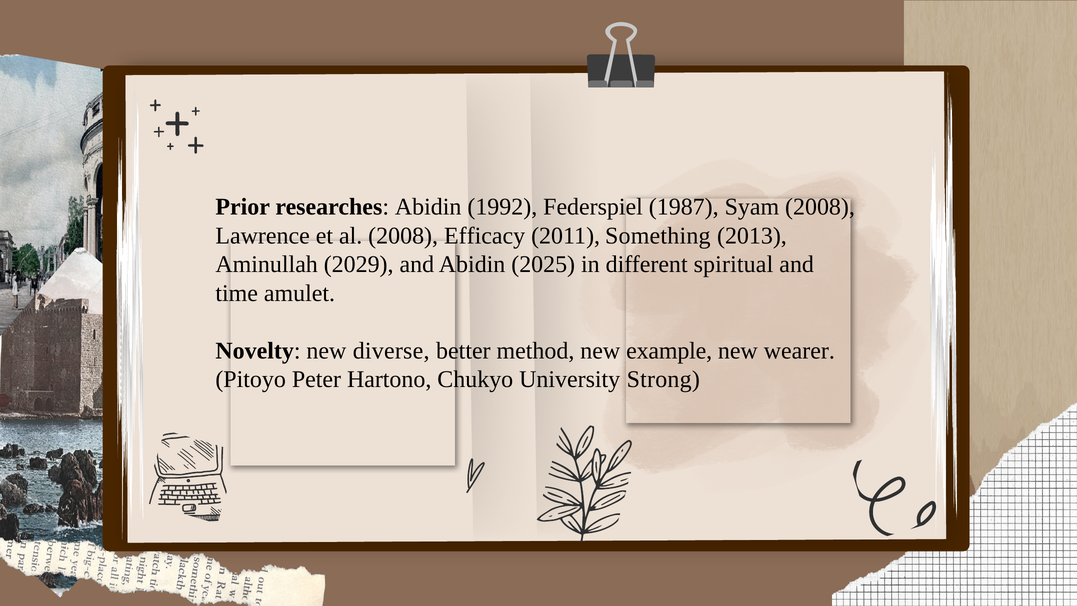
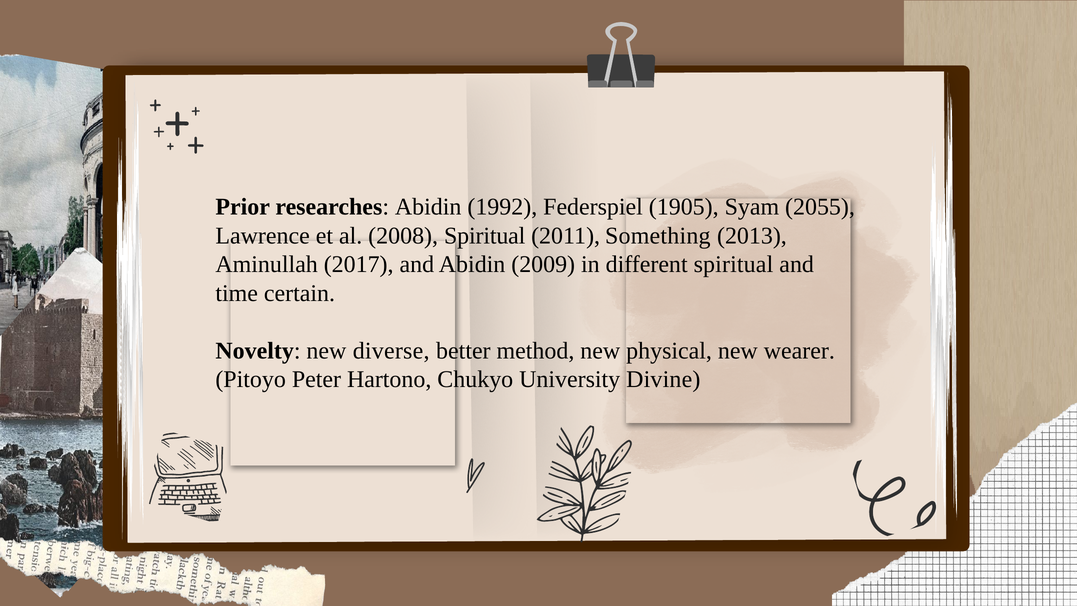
1987: 1987 -> 1905
Syam 2008: 2008 -> 2055
2008 Efficacy: Efficacy -> Spiritual
2029: 2029 -> 2017
2025: 2025 -> 2009
amulet: amulet -> certain
example: example -> physical
Strong: Strong -> Divine
